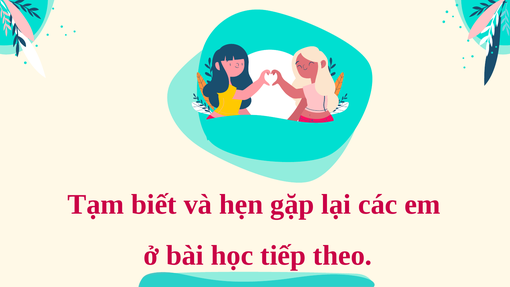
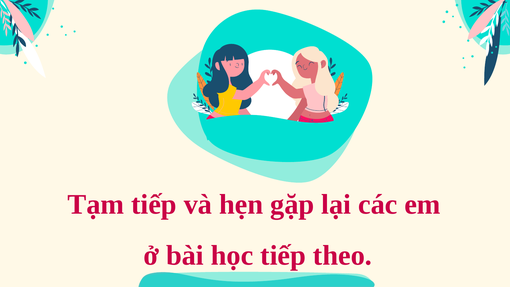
Tạm biết: biết -> tiếp
